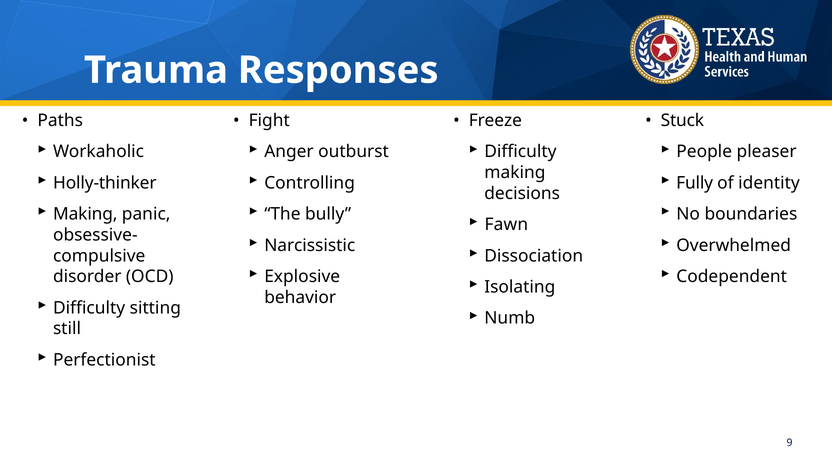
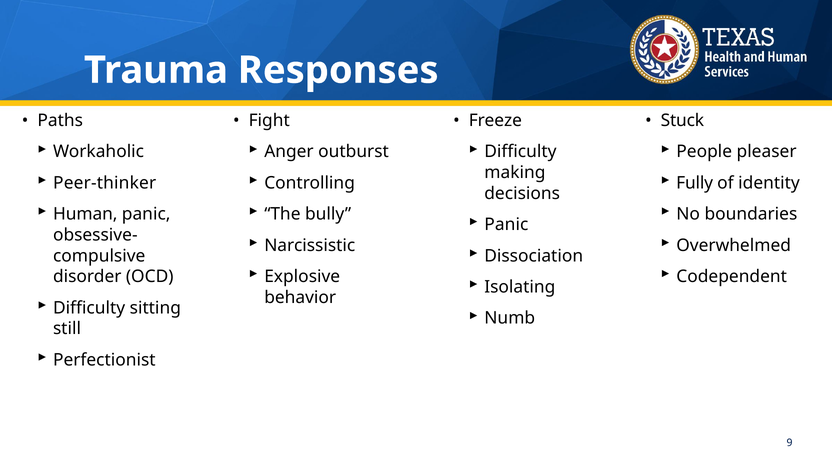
Holly-thinker: Holly-thinker -> Peer-thinker
Making at (85, 214): Making -> Human
Fawn at (506, 225): Fawn -> Panic
